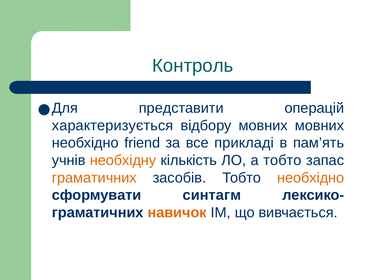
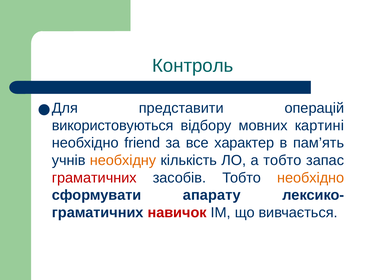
характеризується: характеризується -> використовуються
мовних мовних: мовних -> картині
прикладі: прикладі -> характер
граматичних at (94, 178) colour: orange -> red
синтагм: синтагм -> апарату
навичок colour: orange -> red
